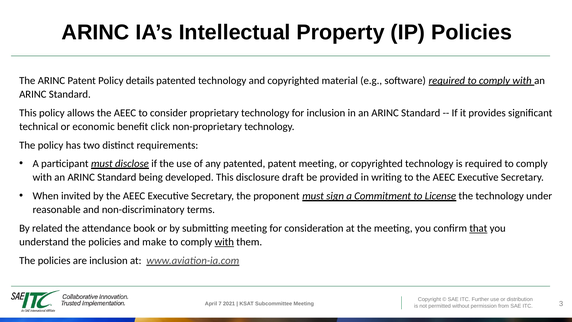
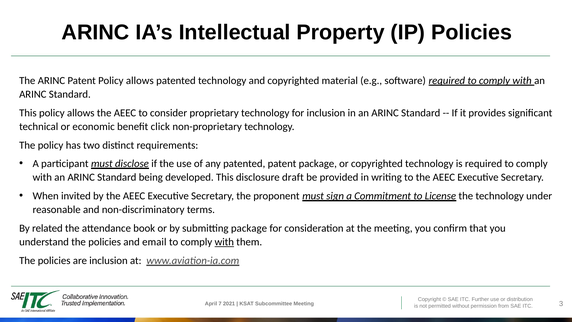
Patent Policy details: details -> allows
patent meeting: meeting -> package
submitting meeting: meeting -> package
that underline: present -> none
make: make -> email
